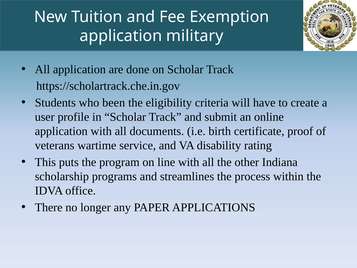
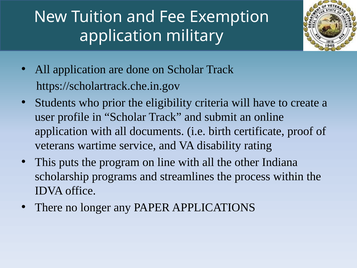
been: been -> prior
